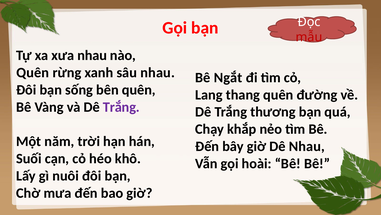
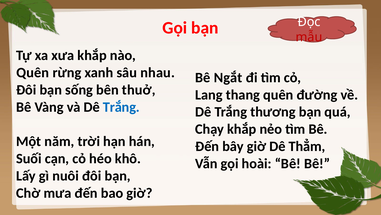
xưa nhau: nhau -> khắp
bên quên: quên -> thuở
Trắng at (121, 107) colour: purple -> blue
Dê Nhau: Nhau -> Thẳm
